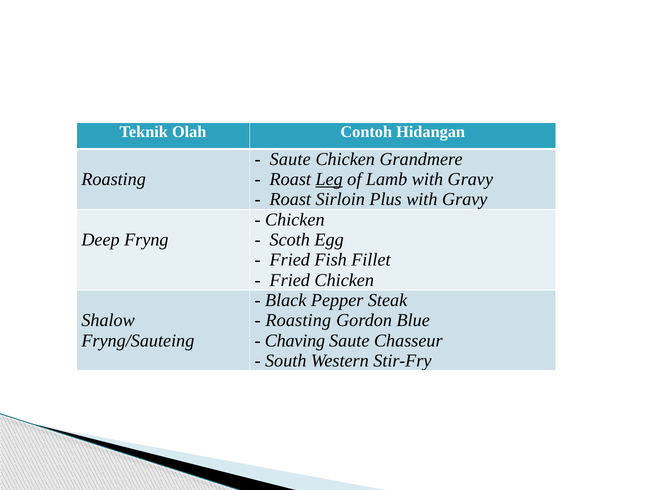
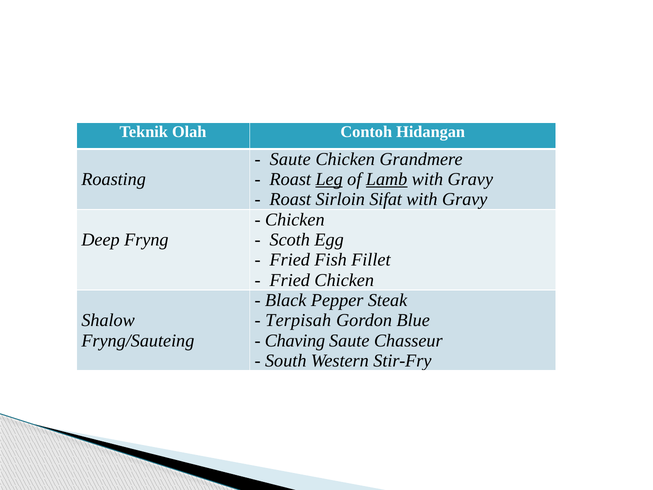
Lamb underline: none -> present
Plus: Plus -> Sifat
Roasting at (298, 320): Roasting -> Terpisah
